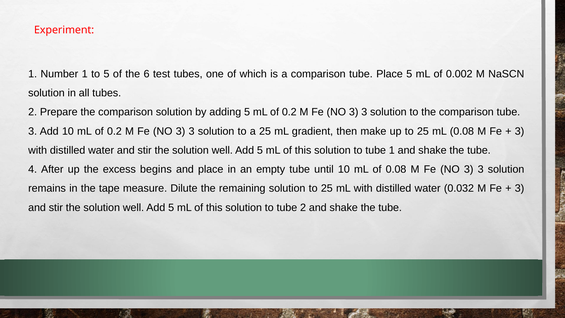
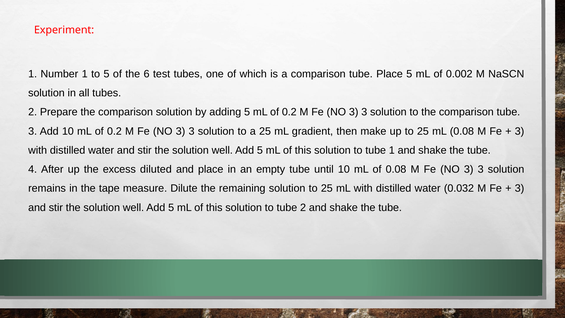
begins: begins -> diluted
